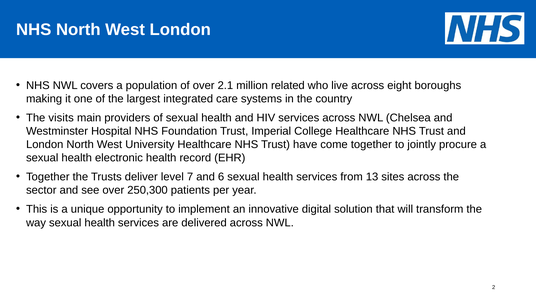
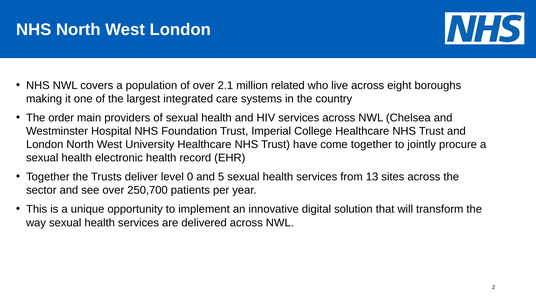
visits: visits -> order
7: 7 -> 0
6: 6 -> 5
250,300: 250,300 -> 250,700
